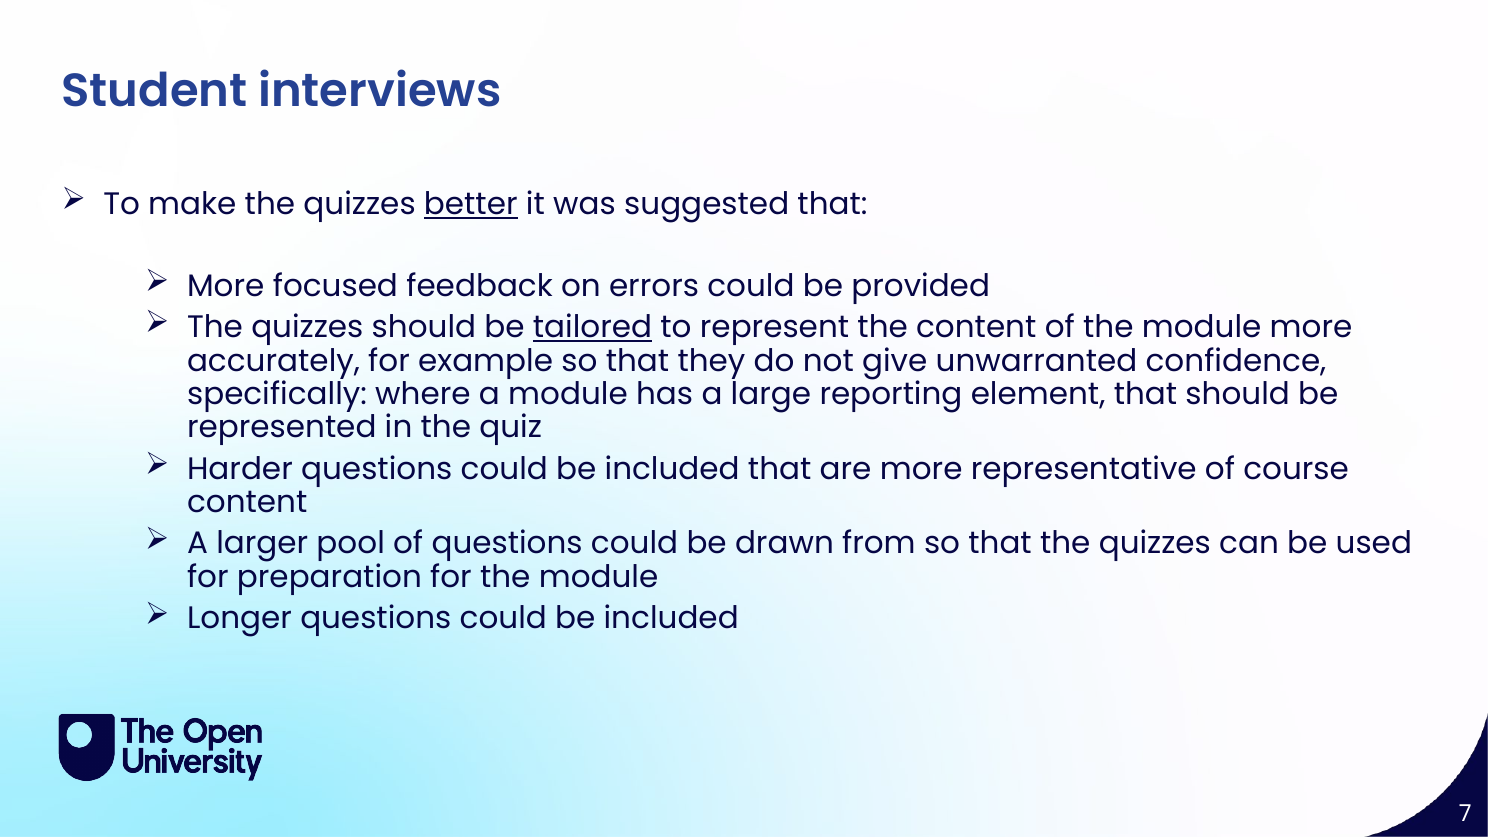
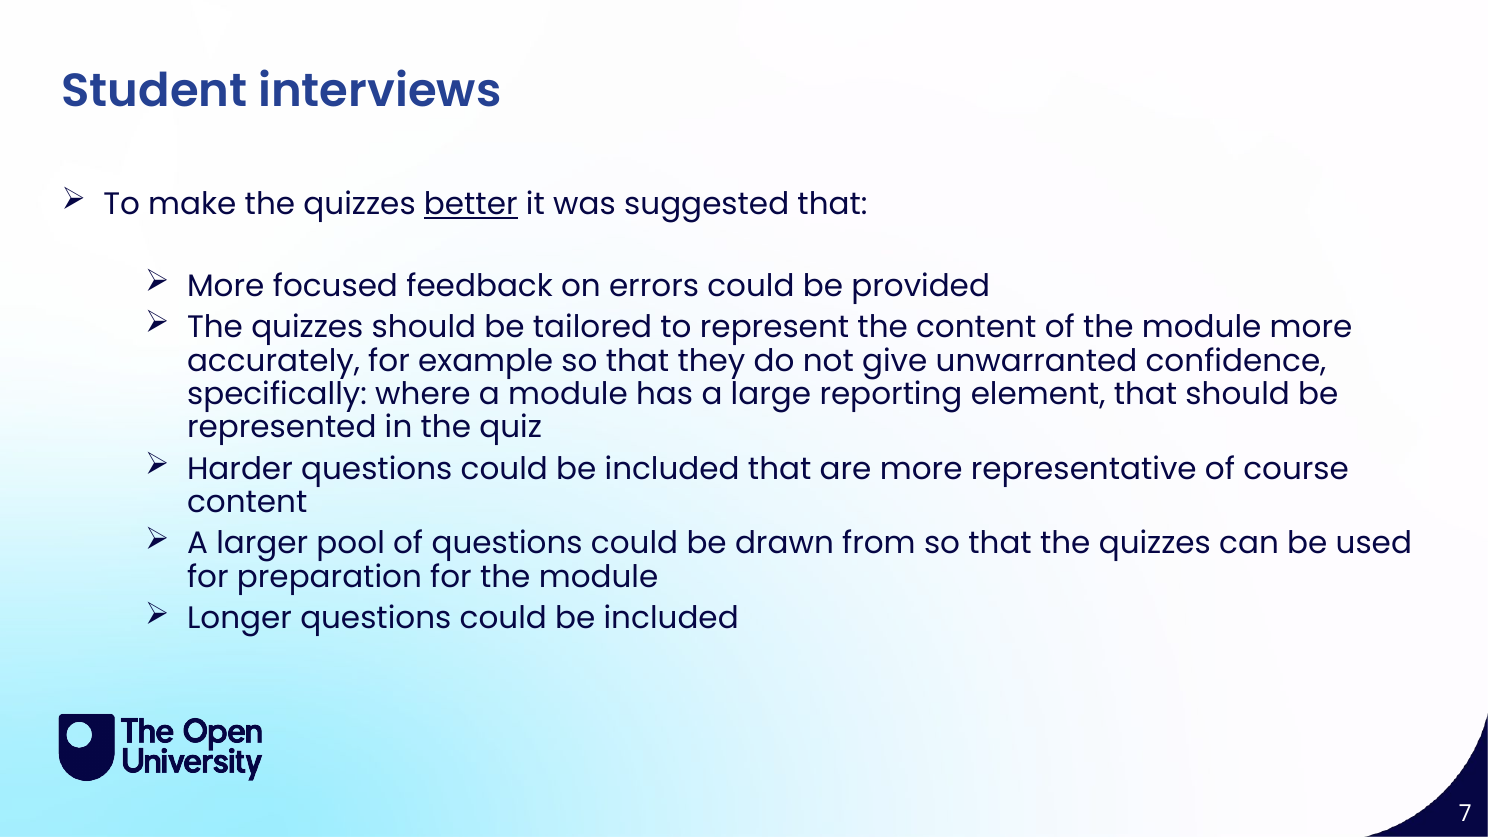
tailored underline: present -> none
